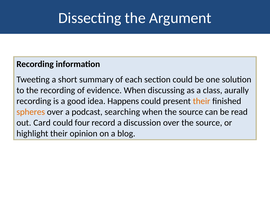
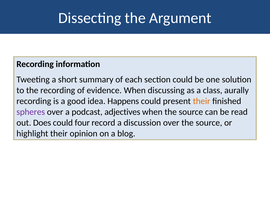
spheres colour: orange -> purple
searching: searching -> adjectives
Card: Card -> Does
